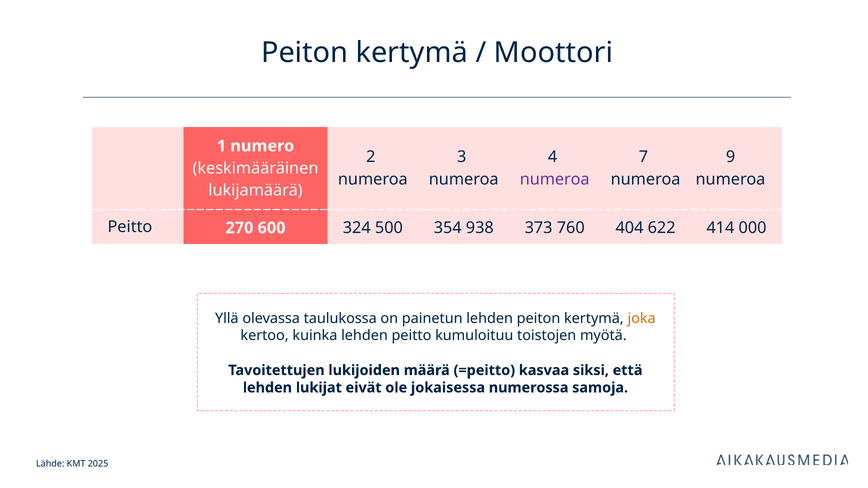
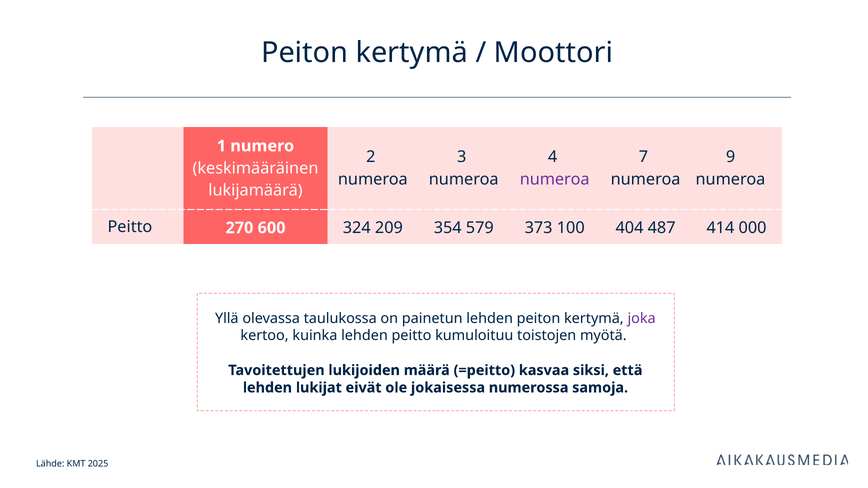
500: 500 -> 209
938: 938 -> 579
760: 760 -> 100
622: 622 -> 487
joka colour: orange -> purple
